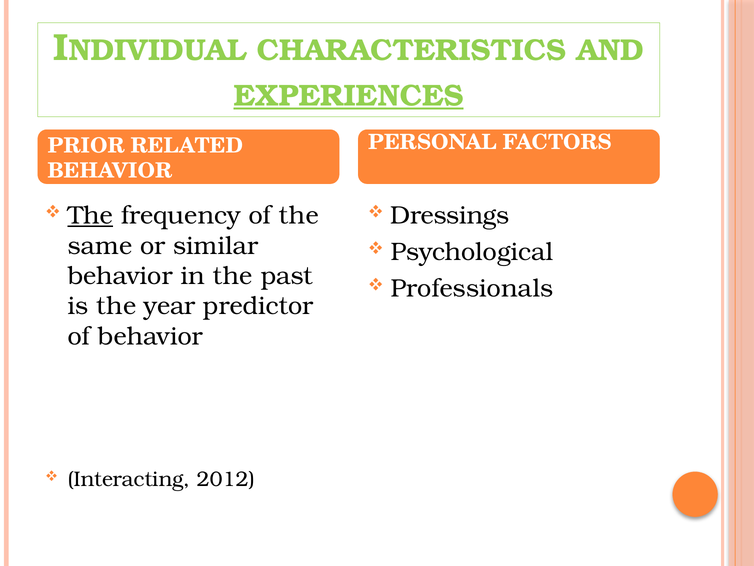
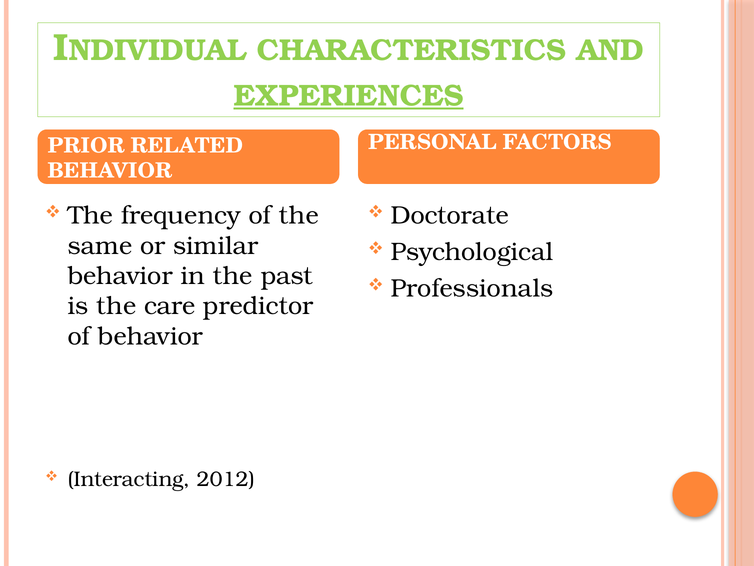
The at (90, 215) underline: present -> none
Dressings: Dressings -> Doctorate
year: year -> care
